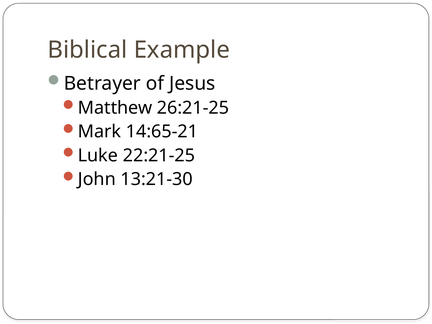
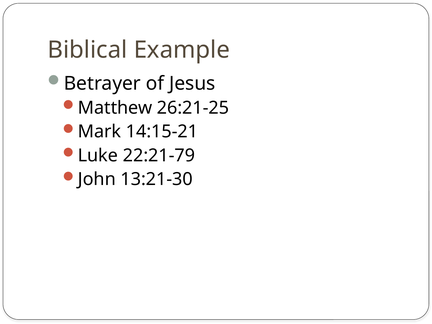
14:65-21: 14:65-21 -> 14:15-21
22:21-25: 22:21-25 -> 22:21-79
